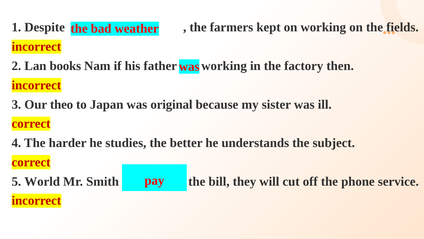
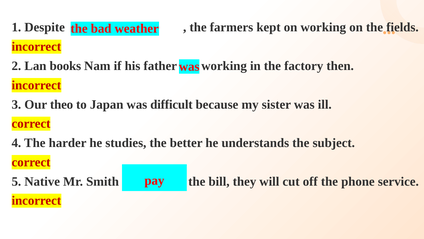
original: original -> difficult
World: World -> Native
